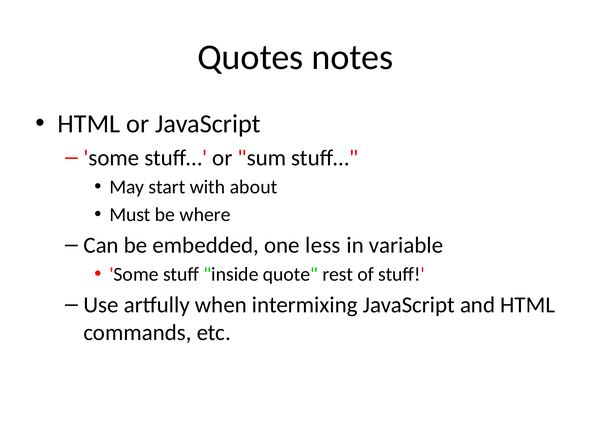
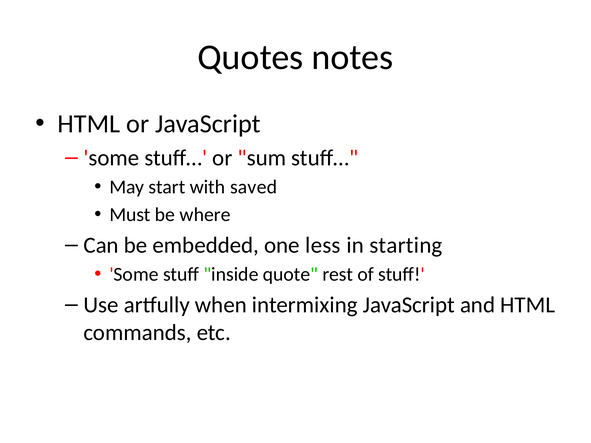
about: about -> saved
variable: variable -> starting
